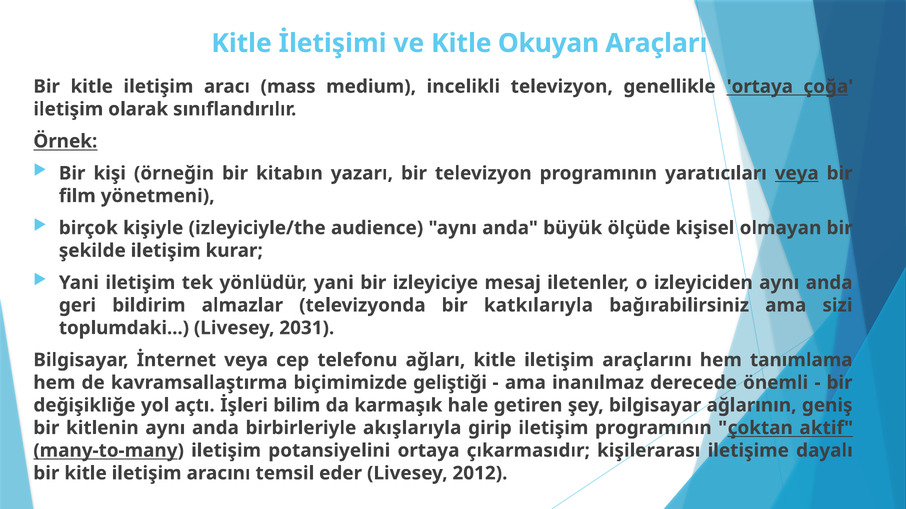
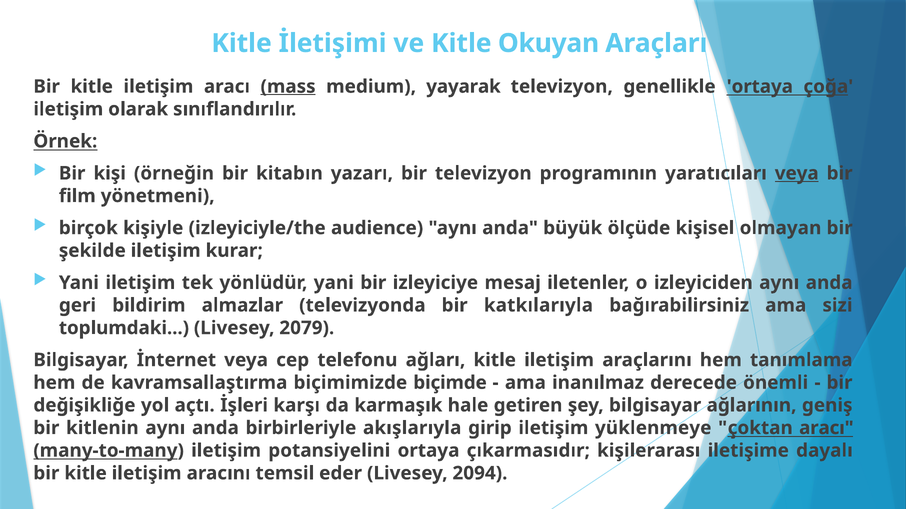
mass underline: none -> present
incelikli: incelikli -> yayarak
2031: 2031 -> 2079
geliştiği: geliştiği -> biçimde
bilim: bilim -> karşı
iletişim programının: programının -> yüklenmeye
çoktan aktif: aktif -> aracı
2012: 2012 -> 2094
